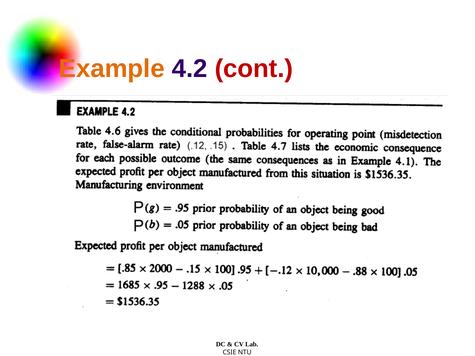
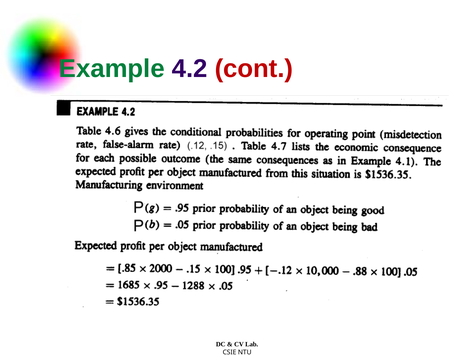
Example colour: orange -> green
